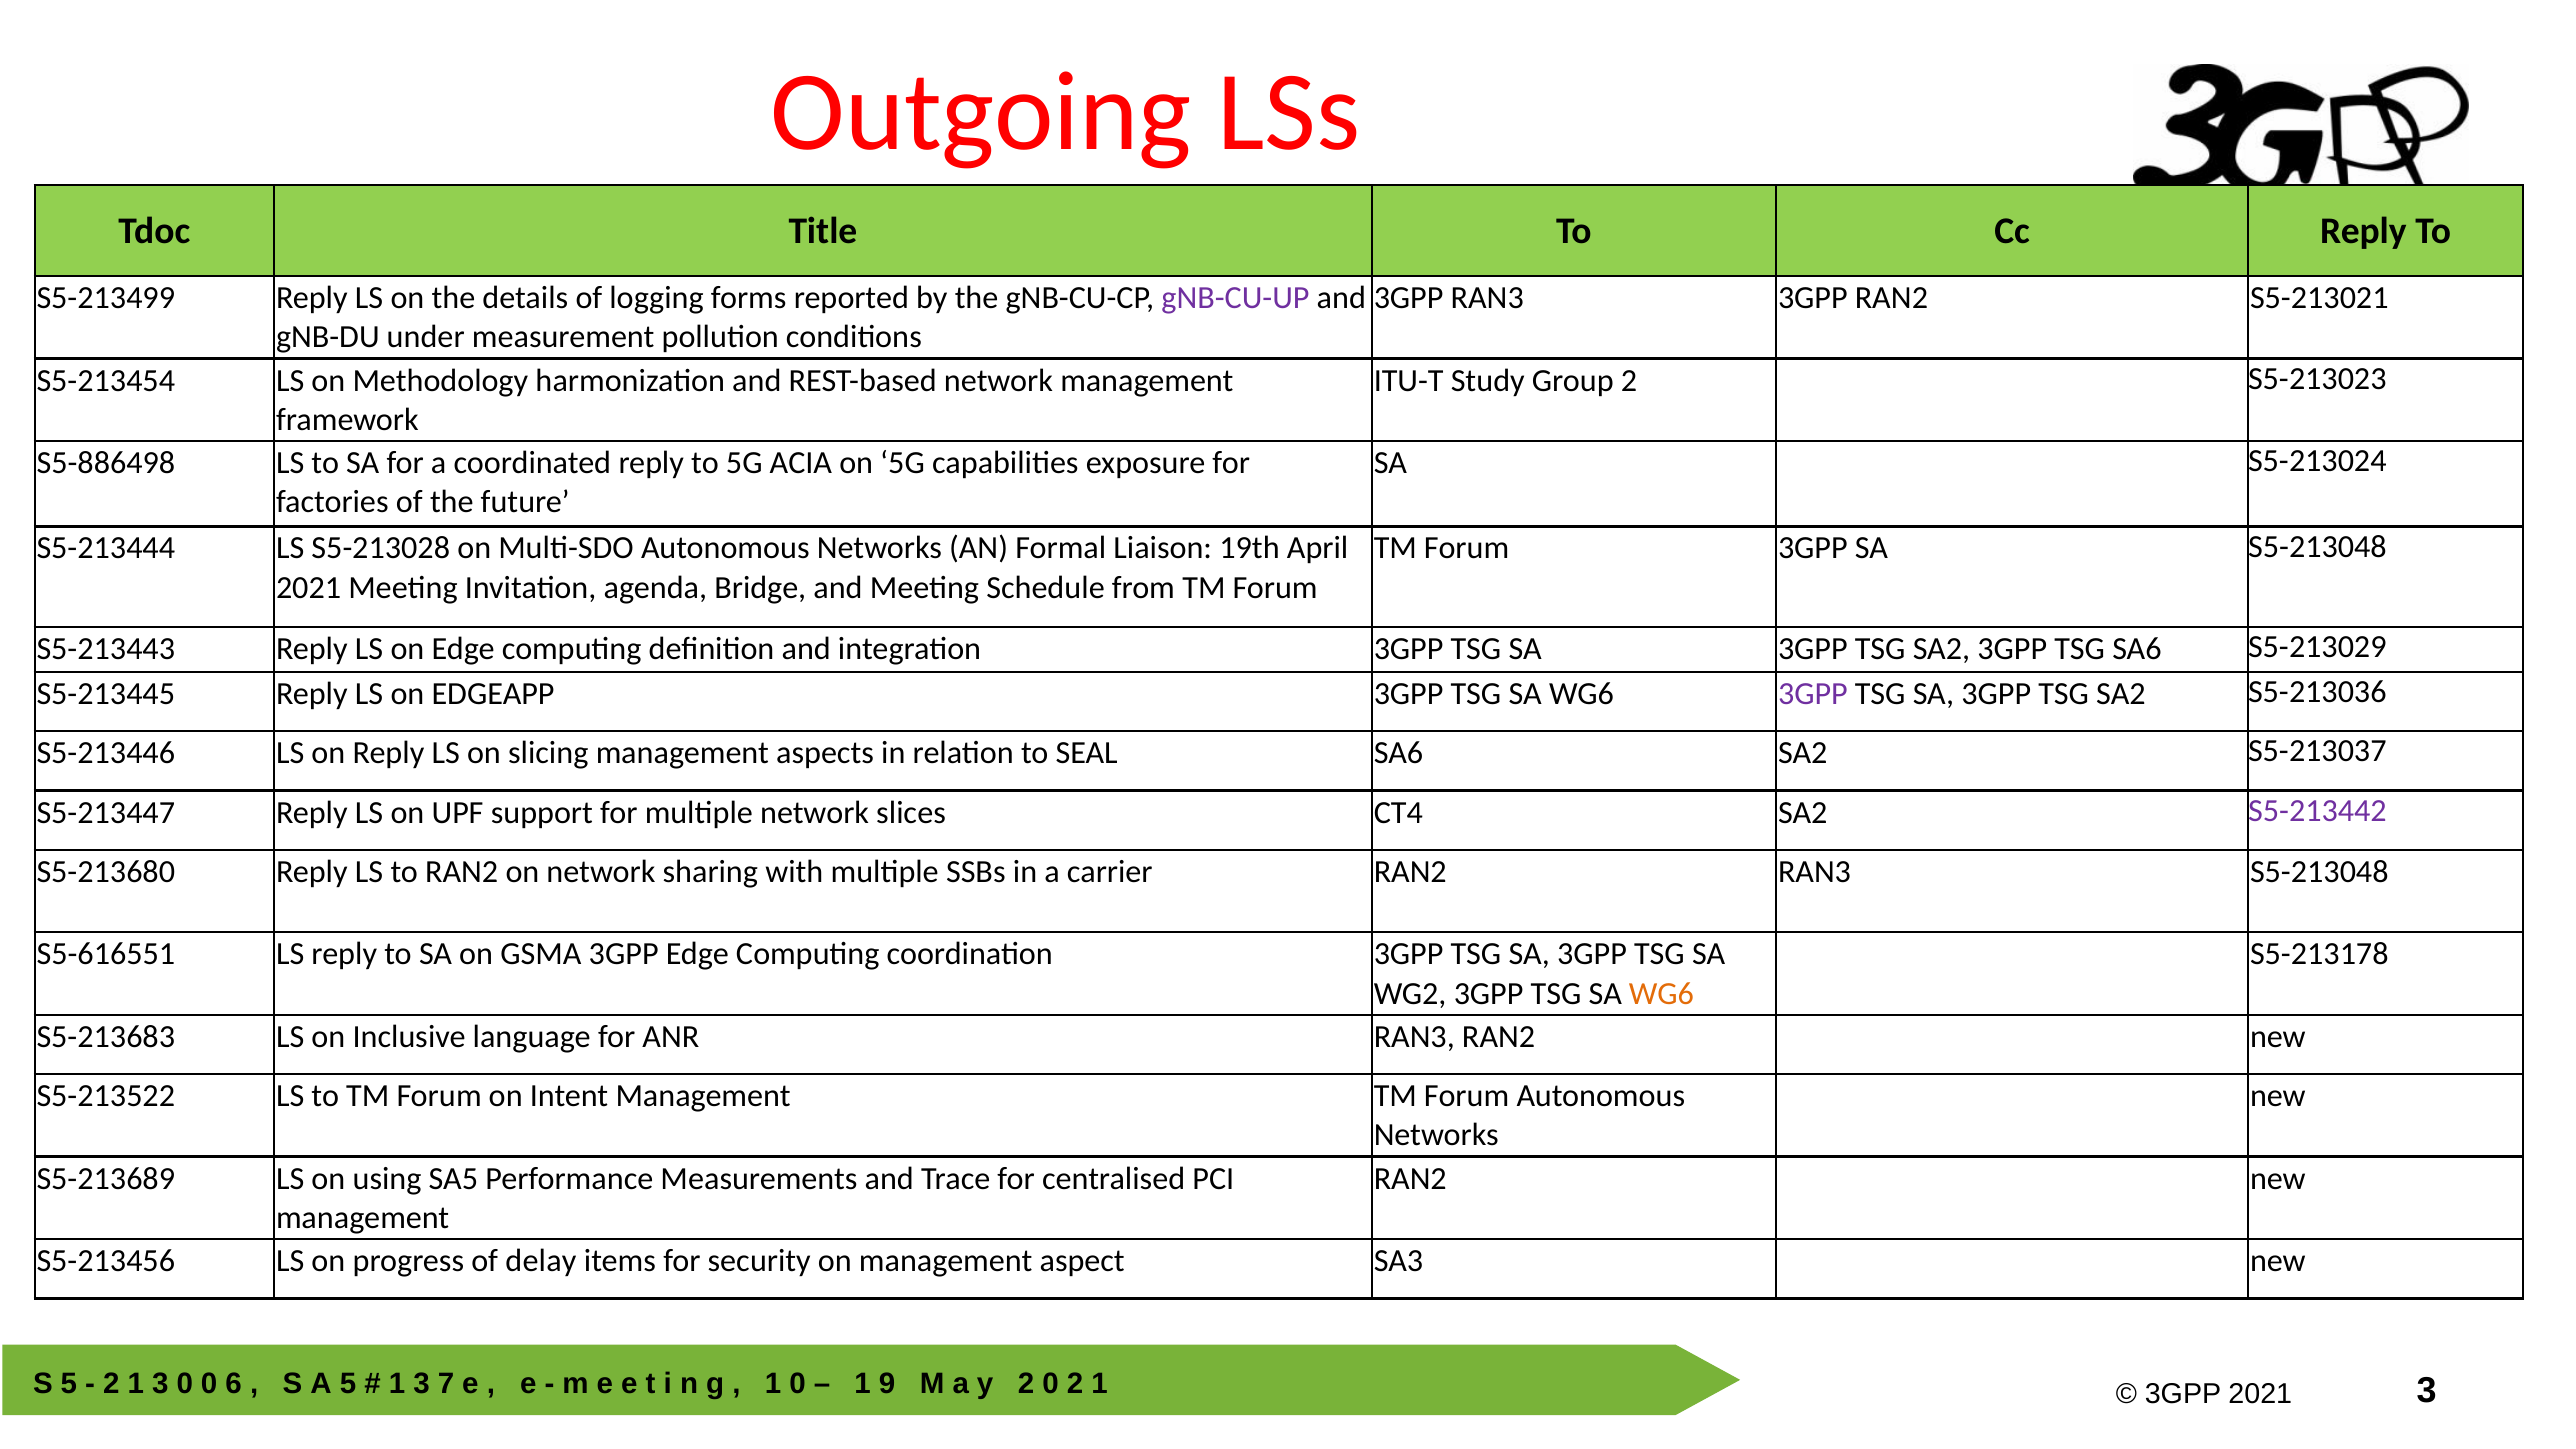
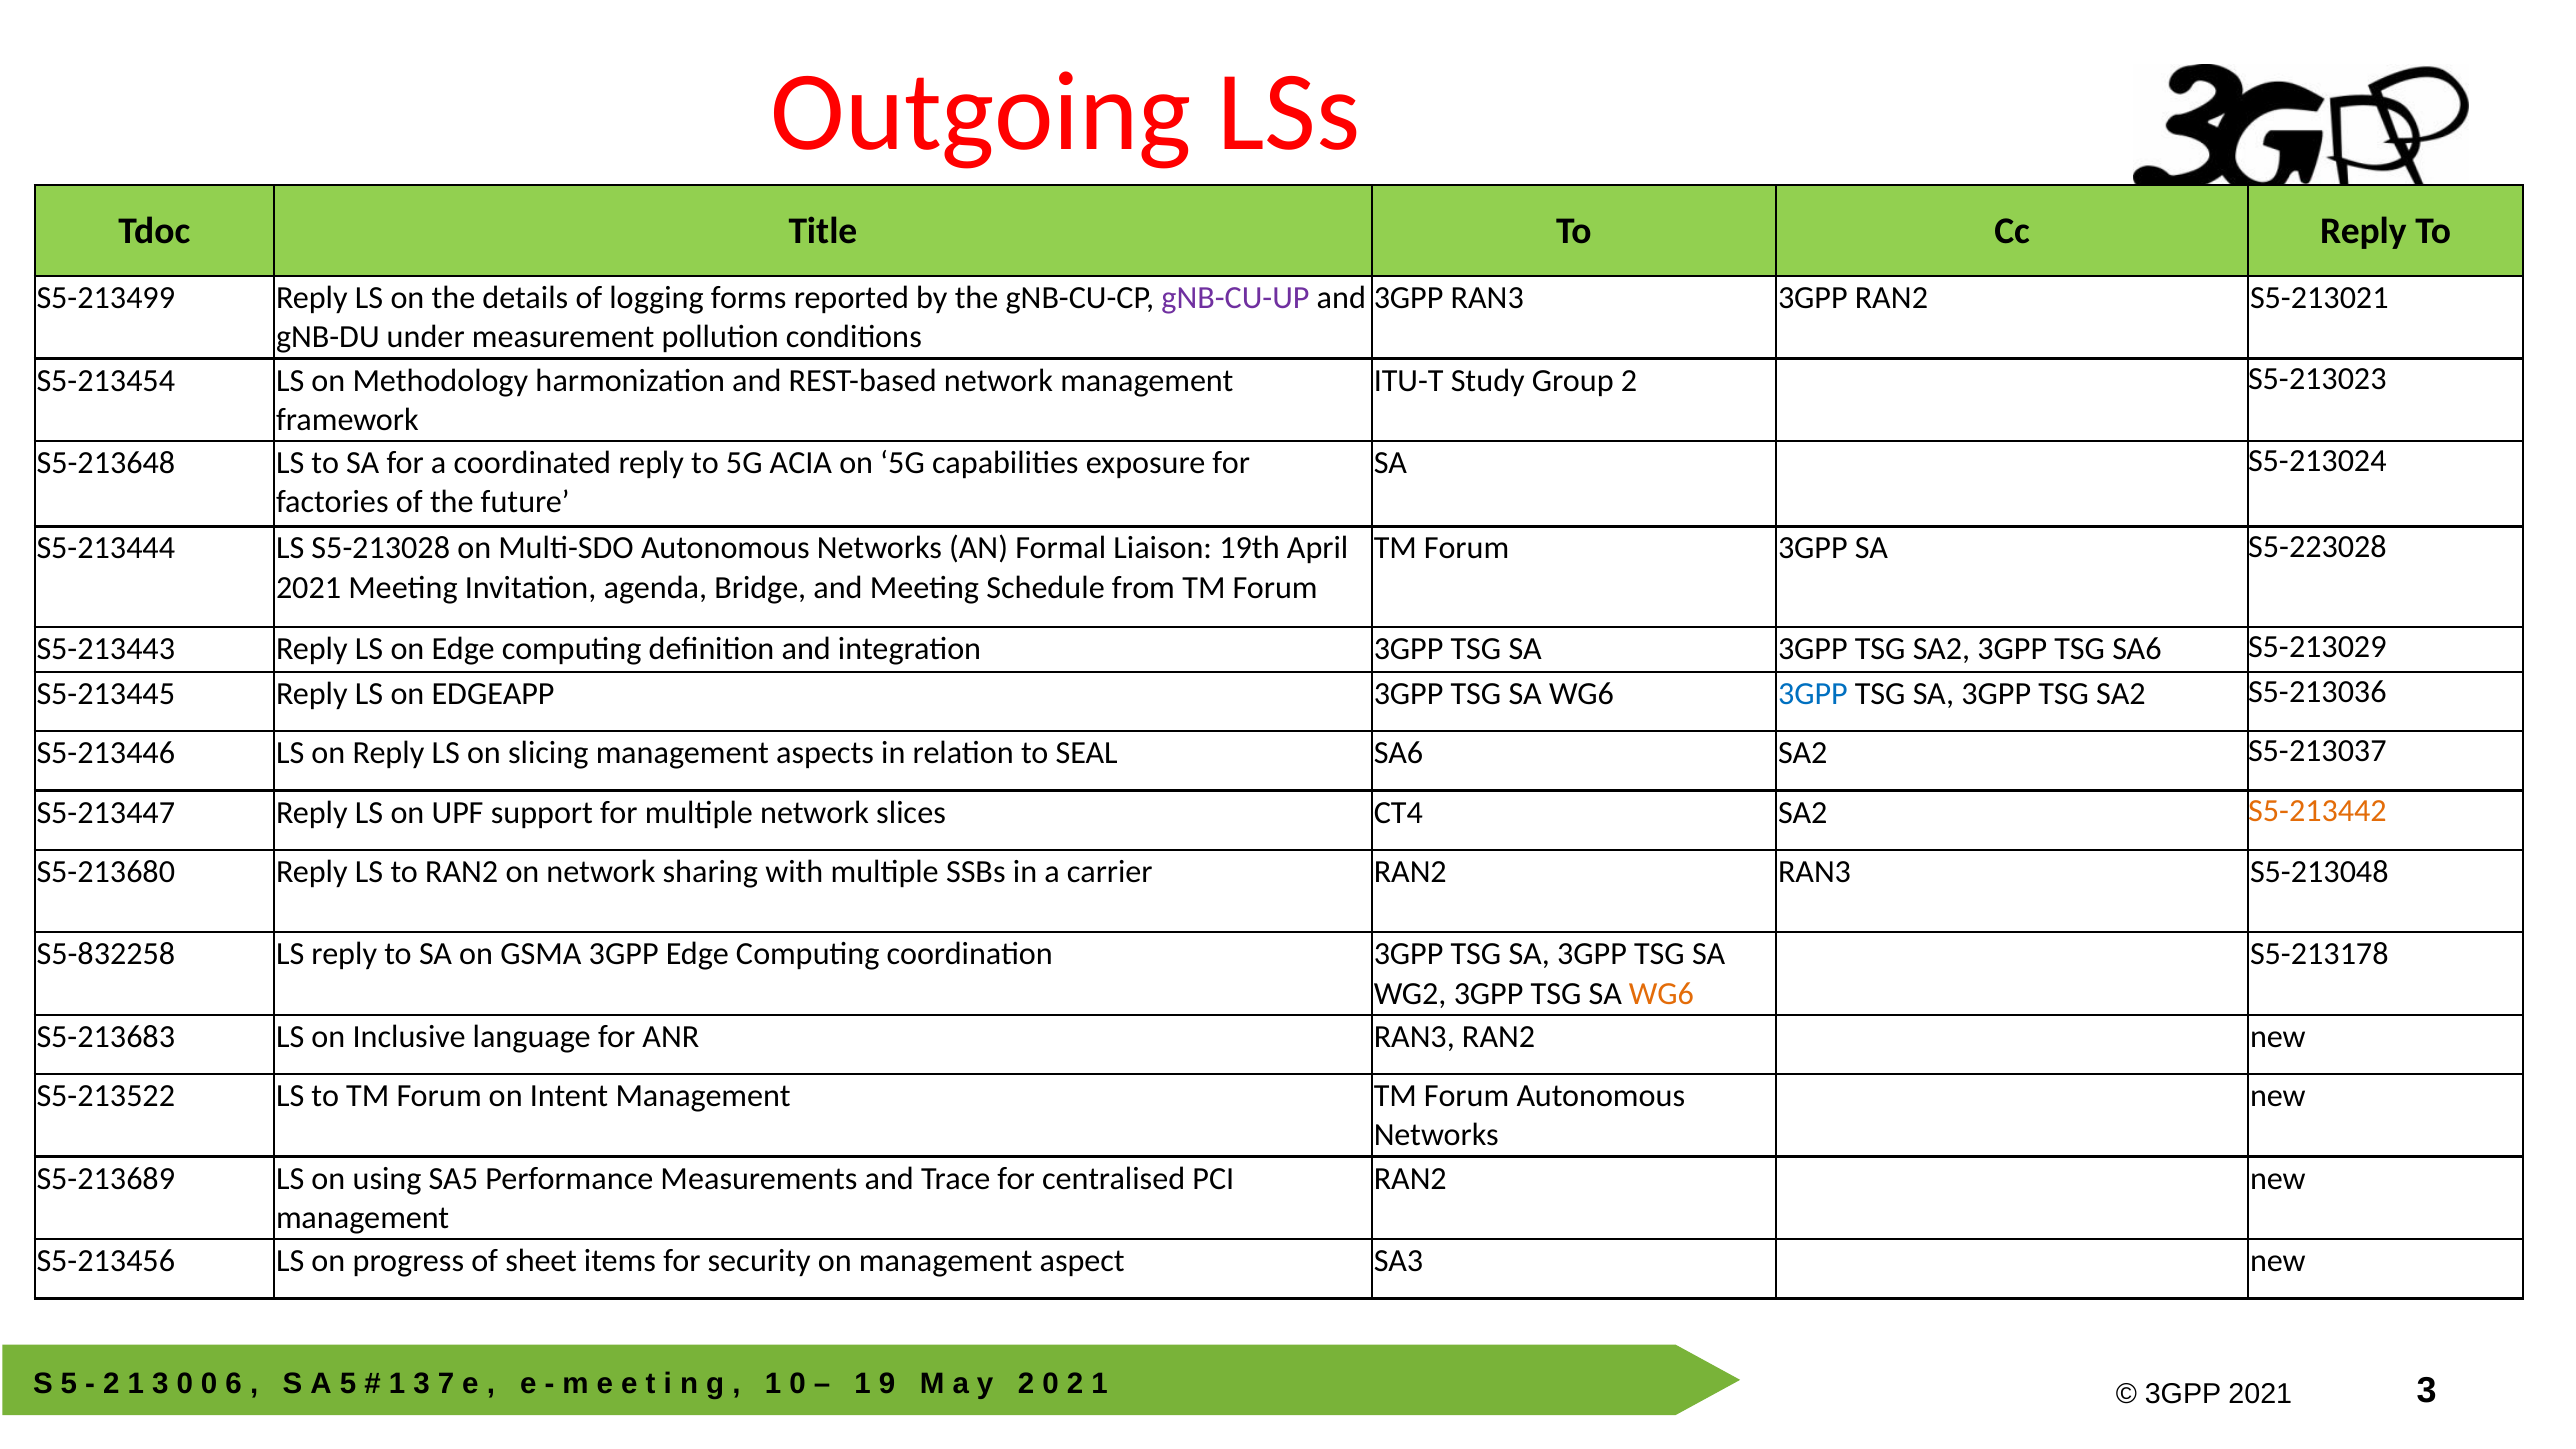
S5-886498: S5-886498 -> S5-213648
SA S5-213048: S5-213048 -> S5-223028
3GPP at (1813, 694) colour: purple -> blue
S5-213442 colour: purple -> orange
S5-616551: S5-616551 -> S5-832258
delay: delay -> sheet
